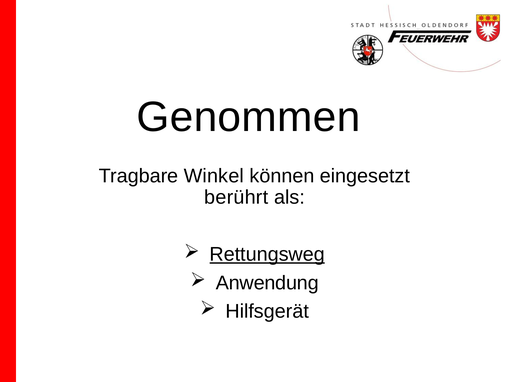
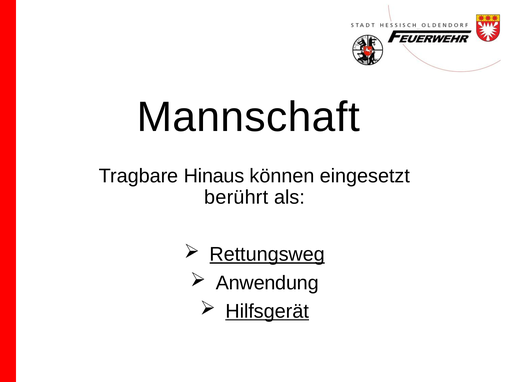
Genommen: Genommen -> Mannschaft
Winkel: Winkel -> Hinaus
Hilfsgerät underline: none -> present
